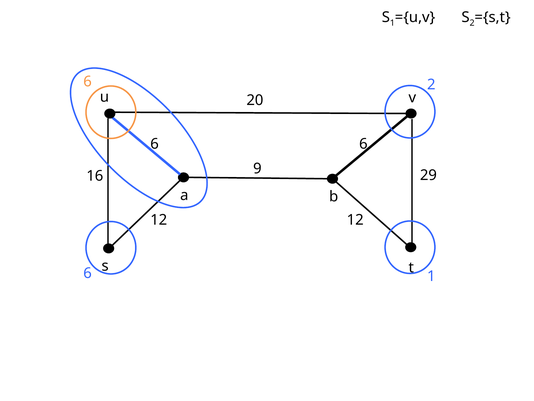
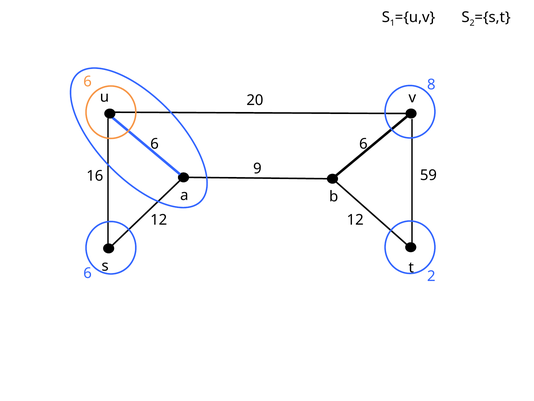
6 2: 2 -> 8
29: 29 -> 59
6 1: 1 -> 2
